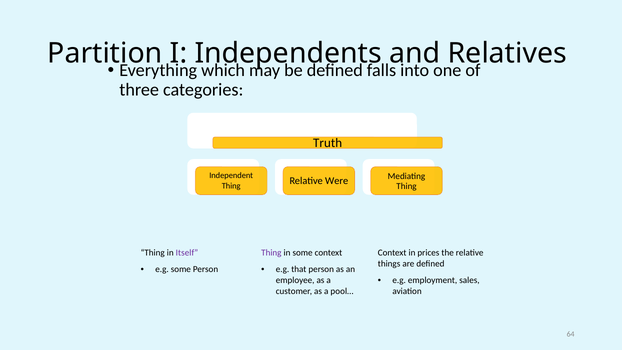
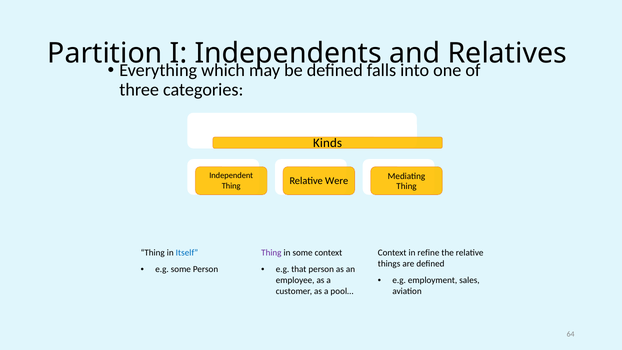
Truth: Truth -> Kinds
Itself colour: purple -> blue
prices: prices -> refine
